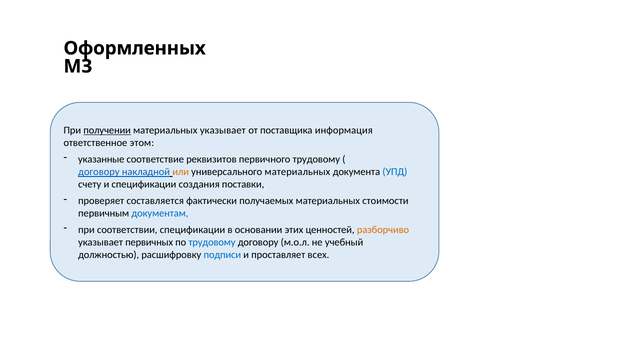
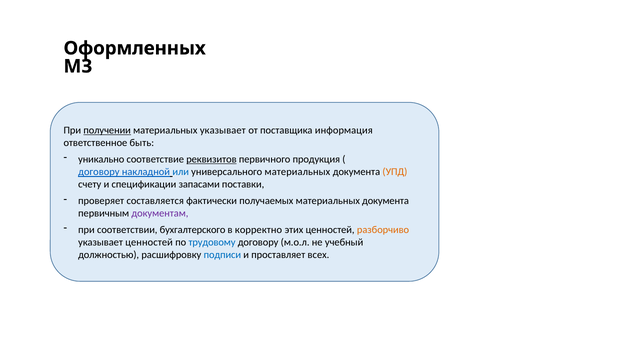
этом: этом -> быть
указанные: указанные -> уникально
реквизитов underline: none -> present
первичного трудовому: трудовому -> продукция
или colour: orange -> blue
УПД colour: blue -> orange
создания: создания -> запасами
получаемых материальных стоимости: стоимости -> документа
документам colour: blue -> purple
соответствии спецификации: спецификации -> бухгалтерского
основании: основании -> корректно
указывает первичных: первичных -> ценностей
